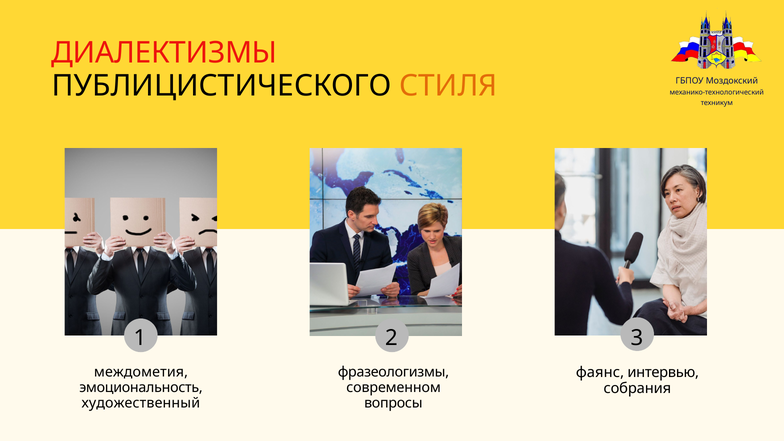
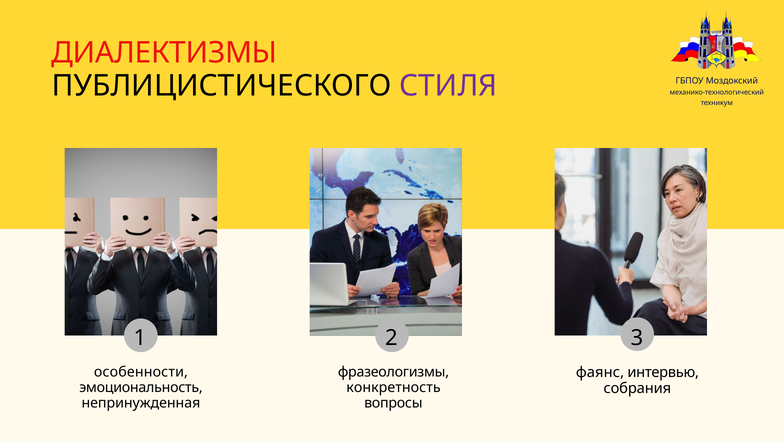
СТИЛЯ colour: orange -> purple
междометия: междометия -> особенности
современном: современном -> конкретность
художественный: художественный -> непринужденная
